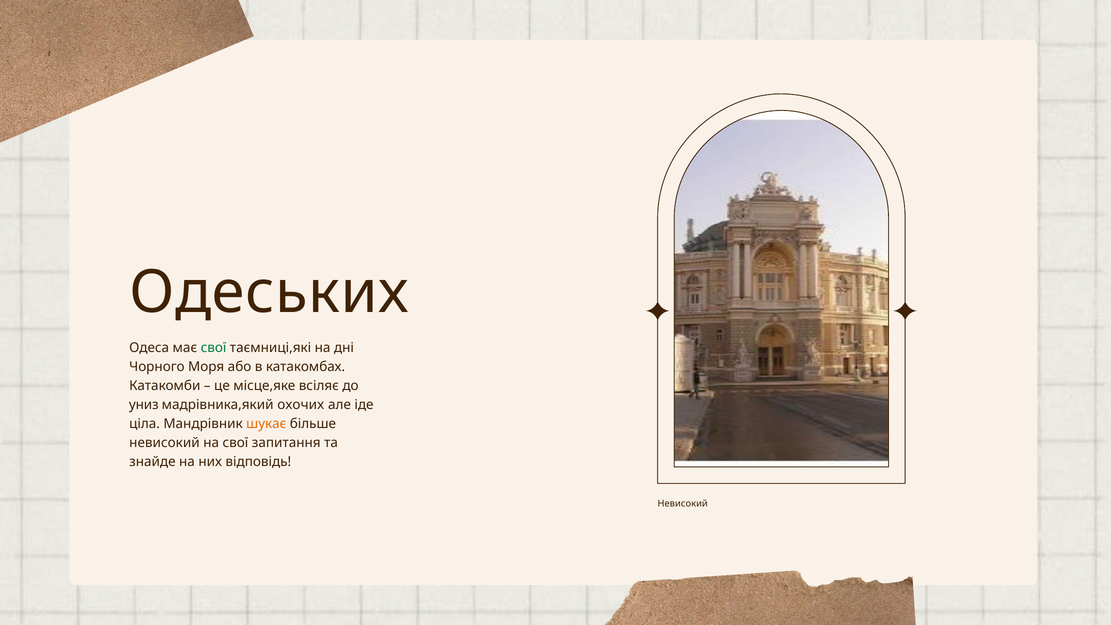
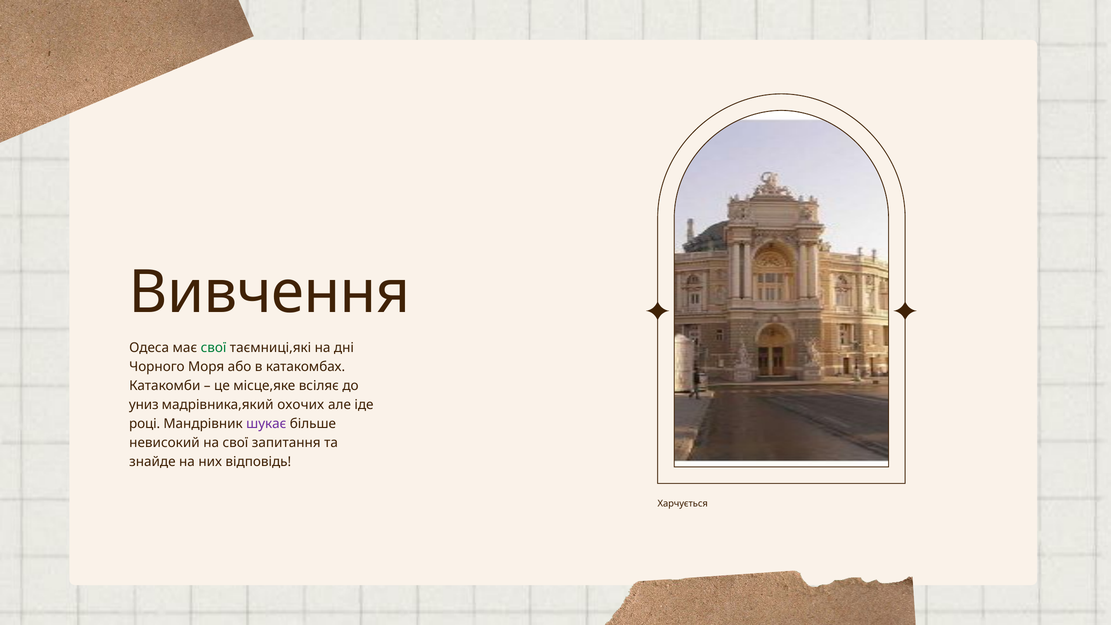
Одеських: Одеських -> Вивчення
ціла: ціла -> році
шукає colour: orange -> purple
Невисокий at (683, 504): Невисокий -> Харчується
